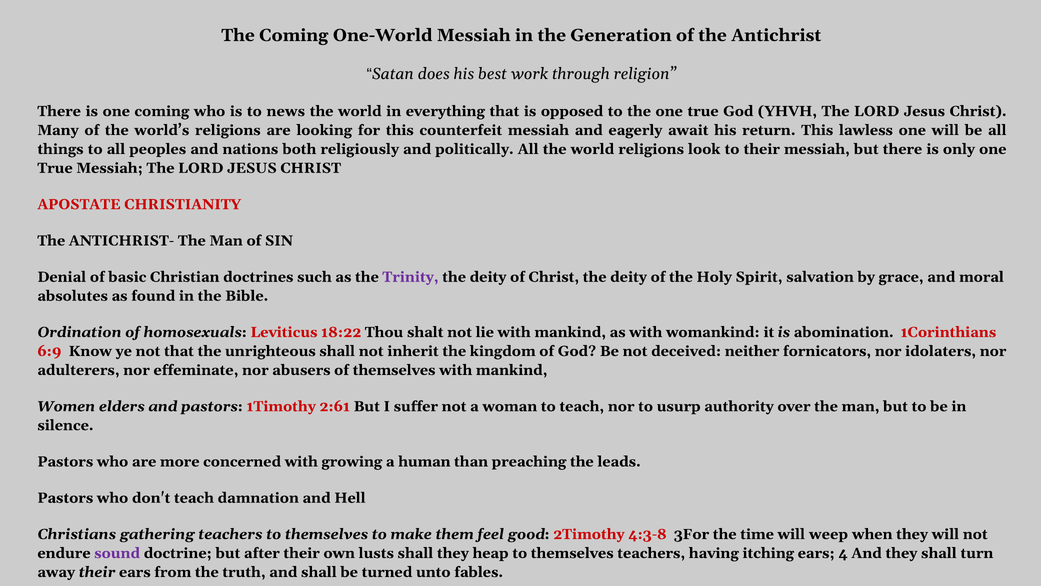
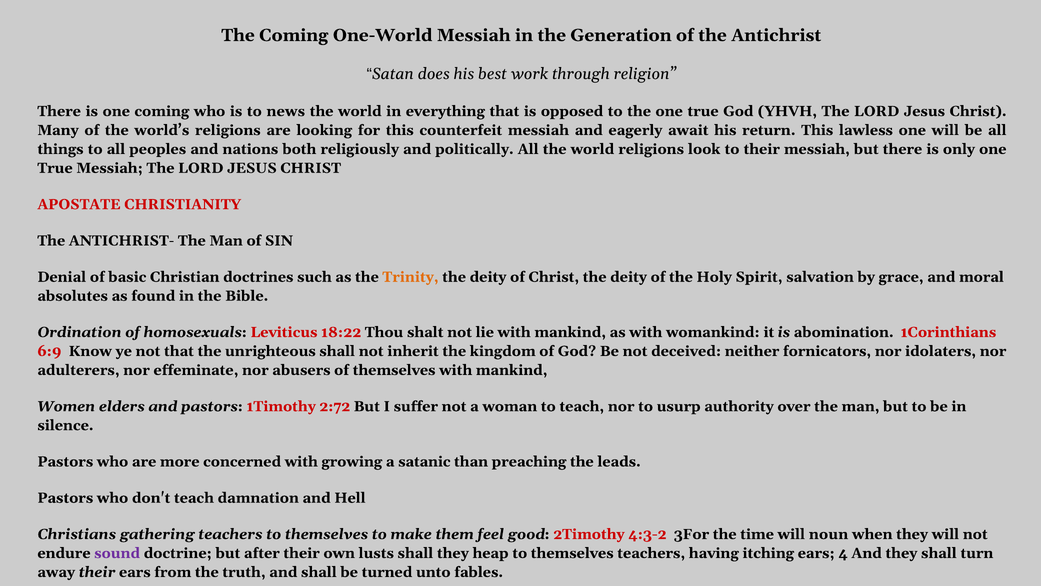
Trinity colour: purple -> orange
2:61: 2:61 -> 2:72
human: human -> satanic
4:3-8: 4:3-8 -> 4:3-2
weep: weep -> noun
